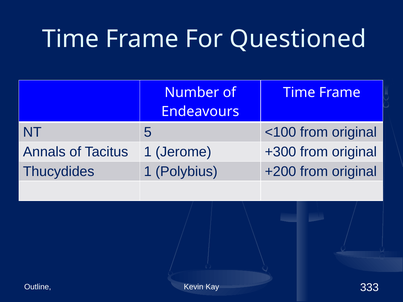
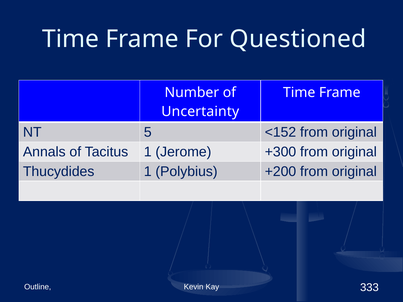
Endeavours: Endeavours -> Uncertainty
<100: <100 -> <152
